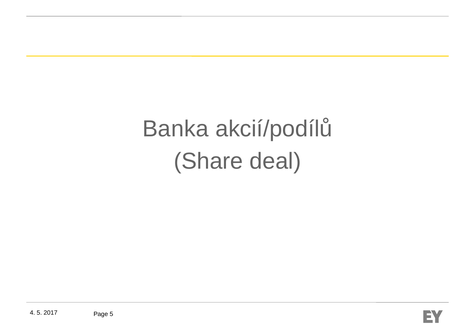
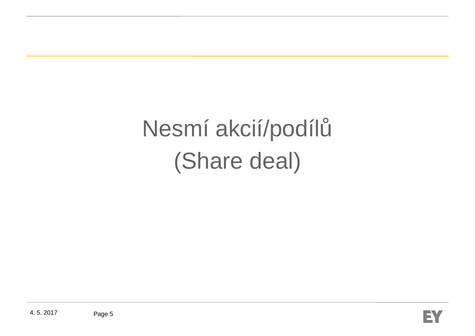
Banka: Banka -> Nesmí
